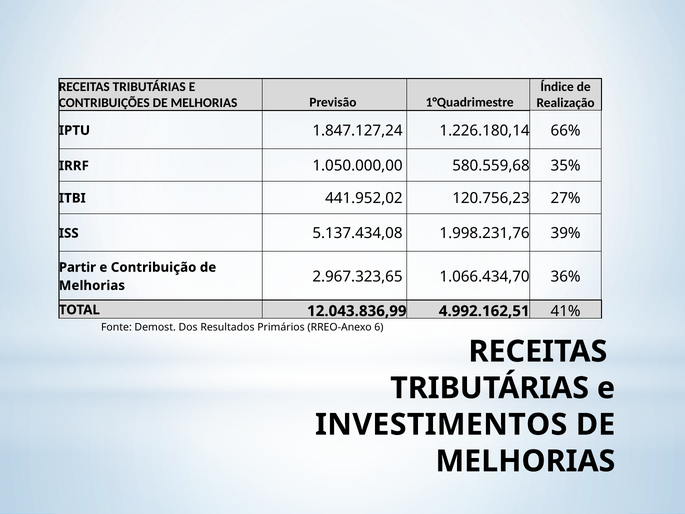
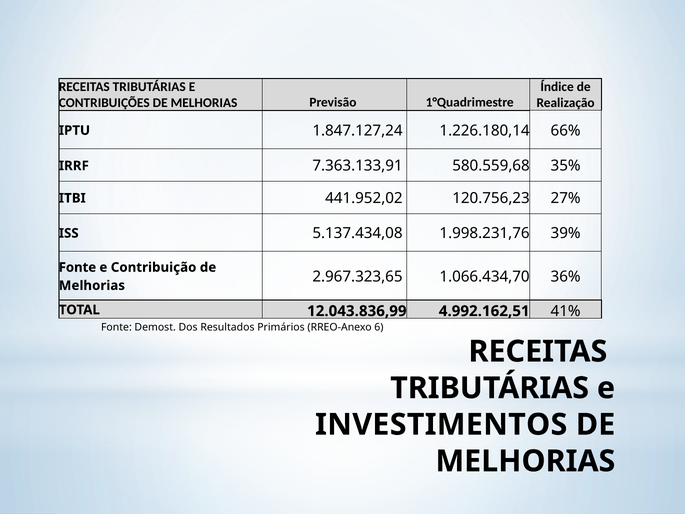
1.050.000,00: 1.050.000,00 -> 7.363.133,91
Partir at (77, 267): Partir -> Fonte
